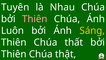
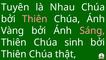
Luôn: Luôn -> Vàng
Sáng colour: yellow -> pink
thất: thất -> sinh
